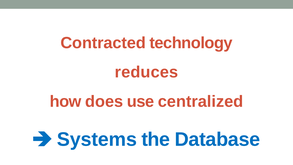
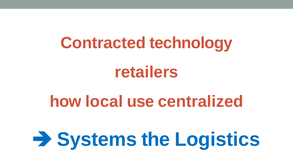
reduces: reduces -> retailers
does: does -> local
Database: Database -> Logistics
